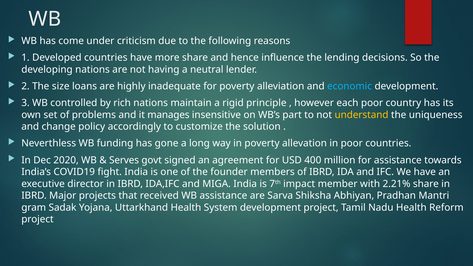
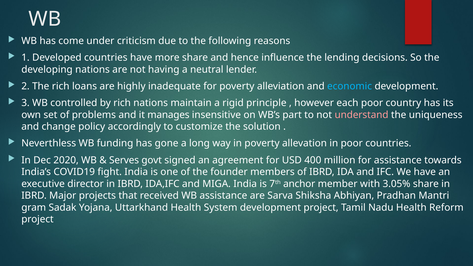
The size: size -> rich
understand colour: yellow -> pink
impact: impact -> anchor
2.21%: 2.21% -> 3.05%
